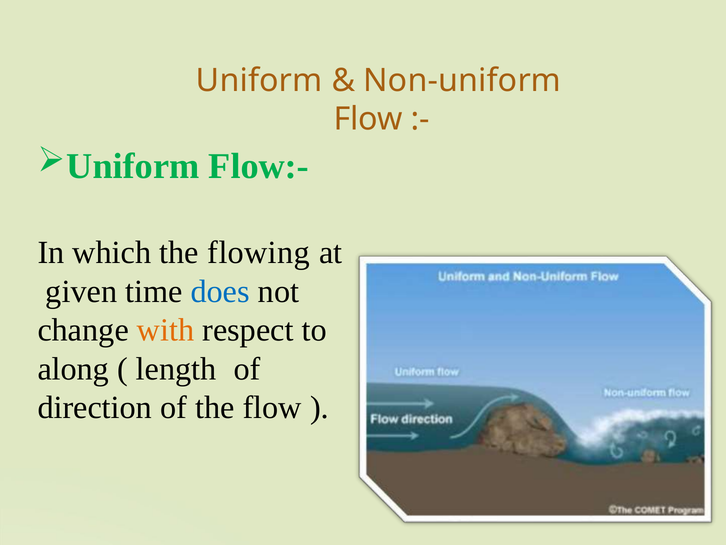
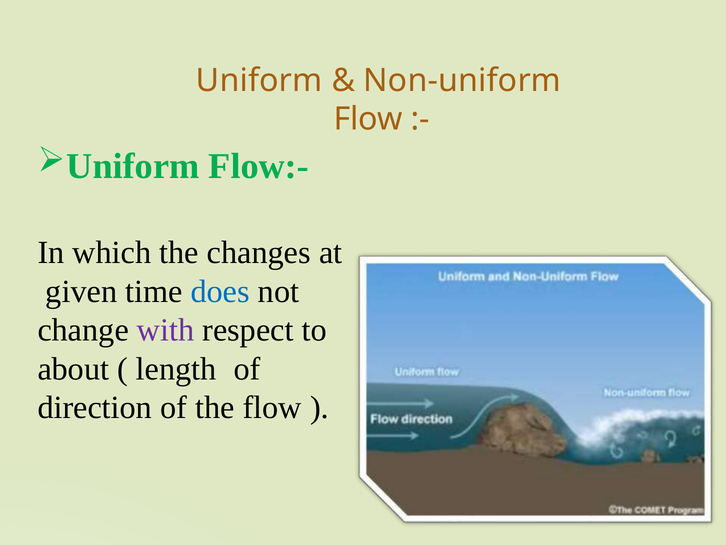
flowing: flowing -> changes
with colour: orange -> purple
along: along -> about
